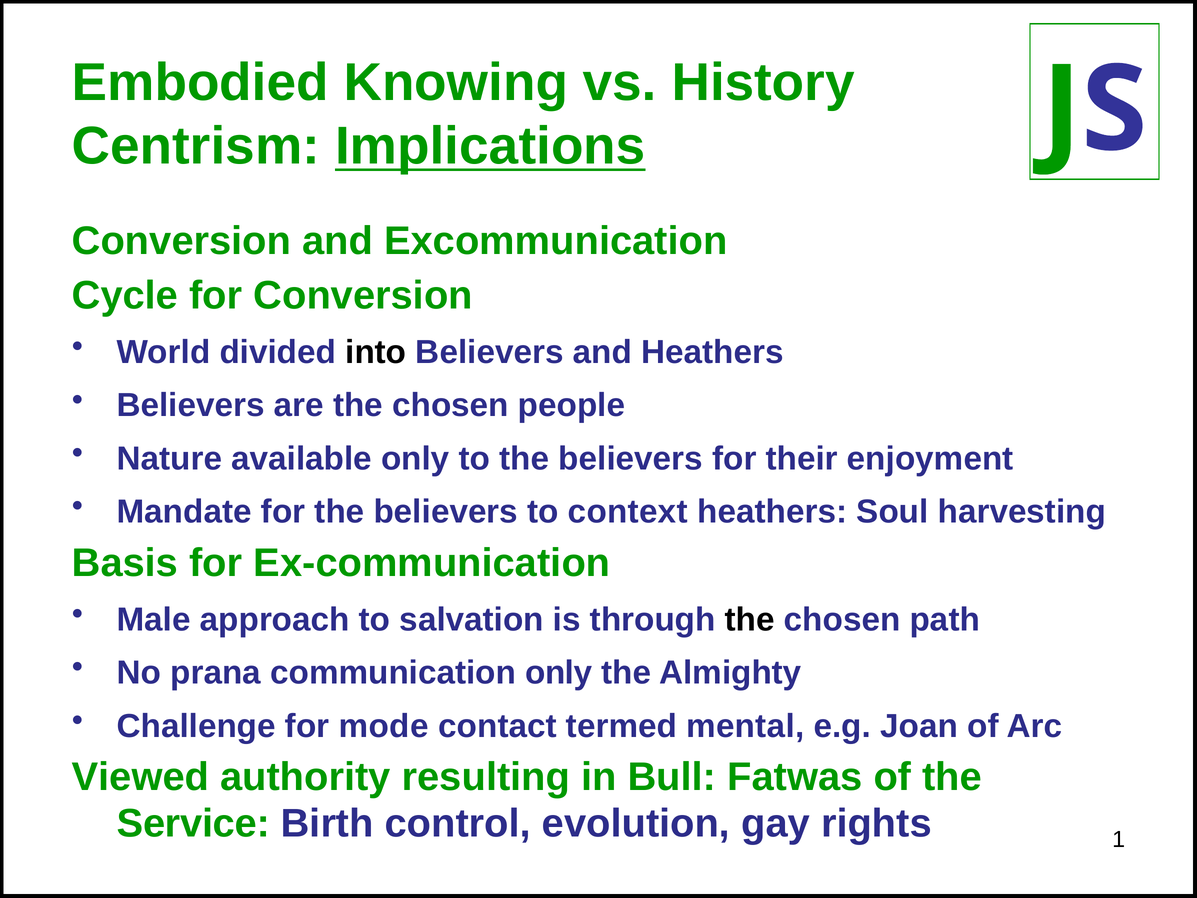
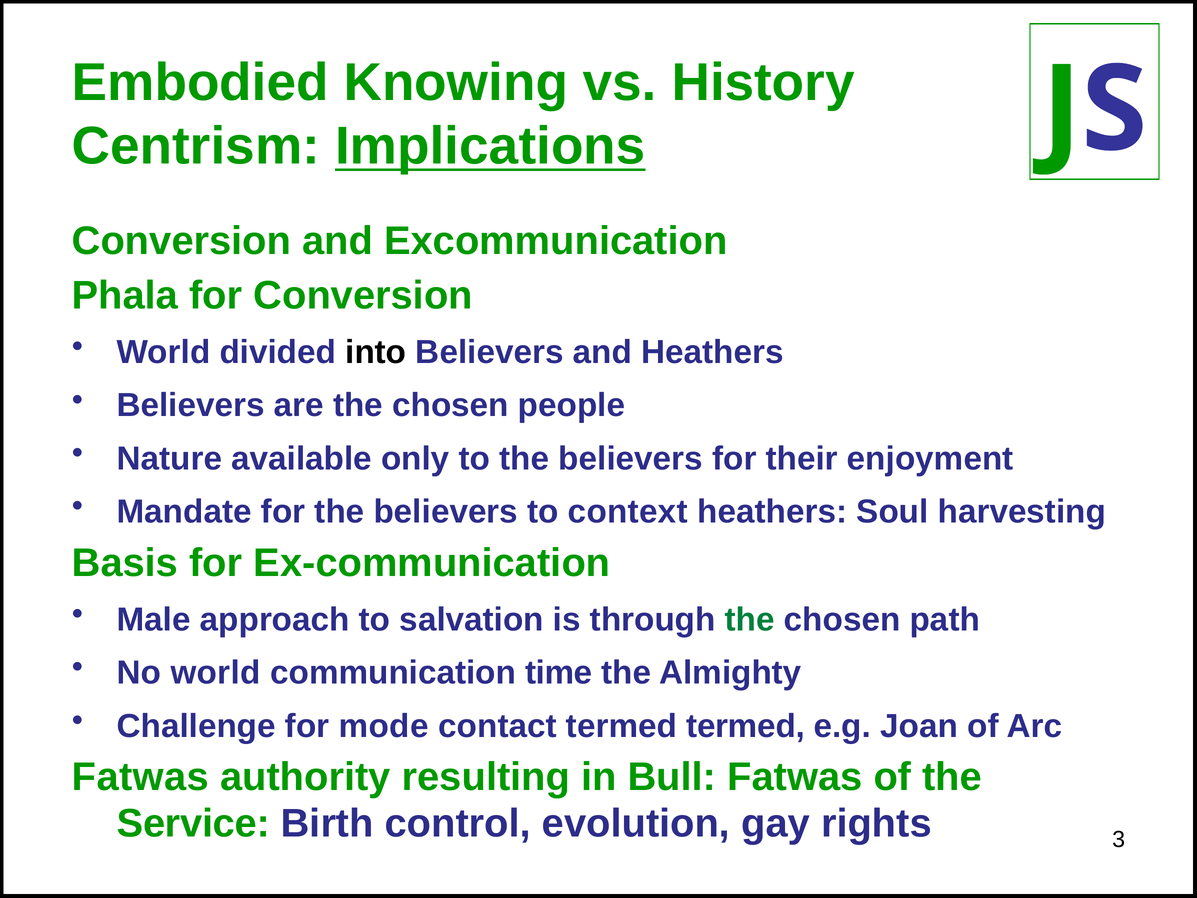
Cycle: Cycle -> Phala
the at (750, 619) colour: black -> green
No prana: prana -> world
communication only: only -> time
termed mental: mental -> termed
Viewed at (140, 777): Viewed -> Fatwas
1: 1 -> 3
